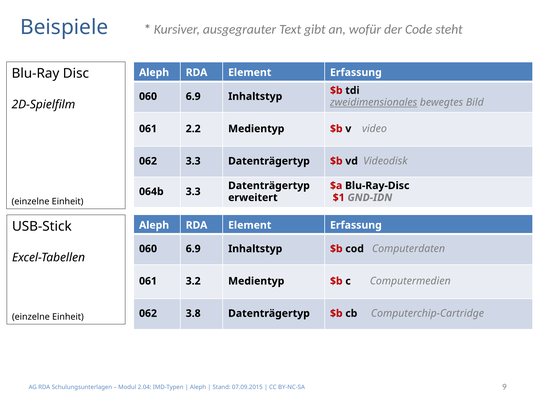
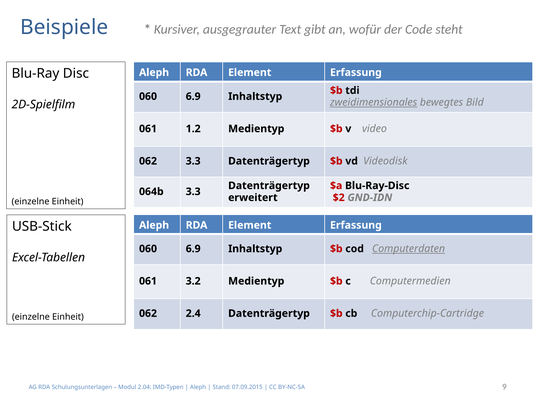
2.2: 2.2 -> 1.2
$1: $1 -> $2
Computerdaten underline: none -> present
3.8: 3.8 -> 2.4
